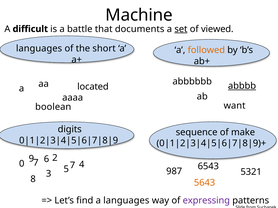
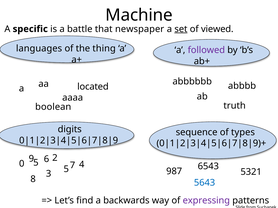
difficult: difficult -> specific
documents: documents -> newspaper
short: short -> thing
followed colour: orange -> purple
abbbb underline: present -> none
want: want -> truth
make: make -> types
0 7: 7 -> 5
5643 colour: orange -> blue
a languages: languages -> backwards
